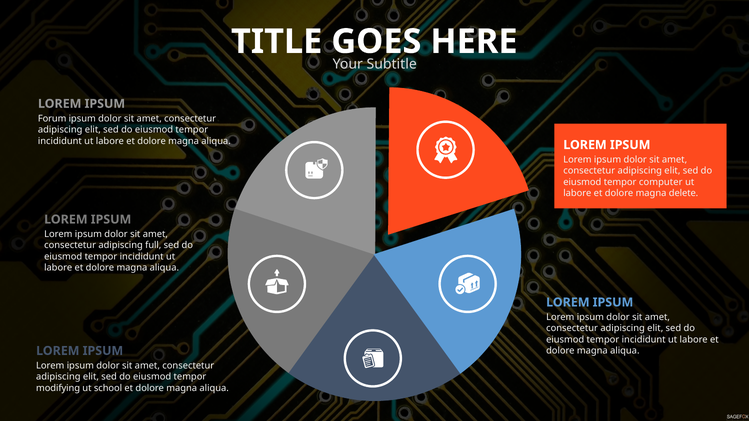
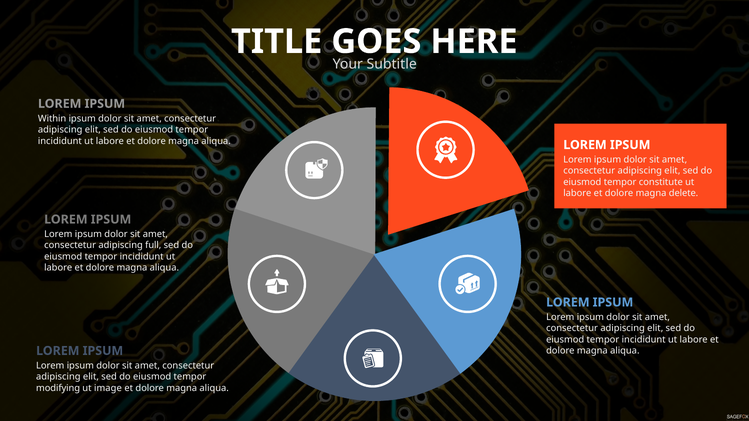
Forum: Forum -> Within
computer: computer -> constitute
school: school -> image
